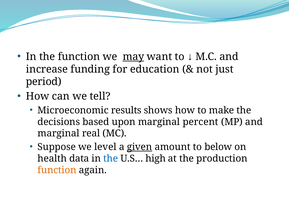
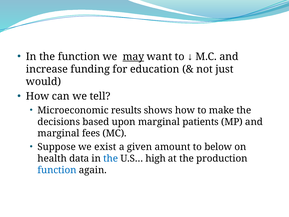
period: period -> would
percent: percent -> patients
real: real -> fees
level: level -> exist
given underline: present -> none
function at (57, 170) colour: orange -> blue
